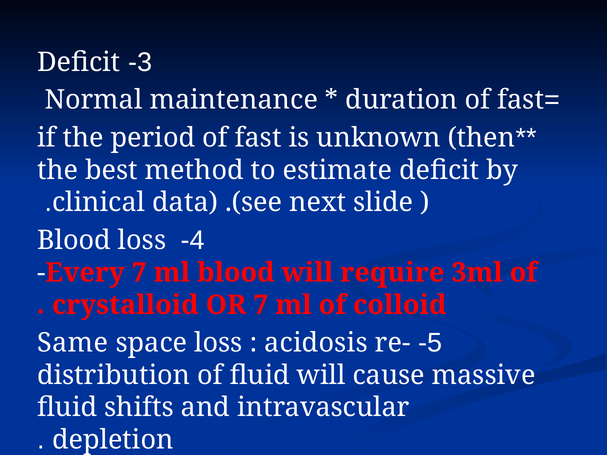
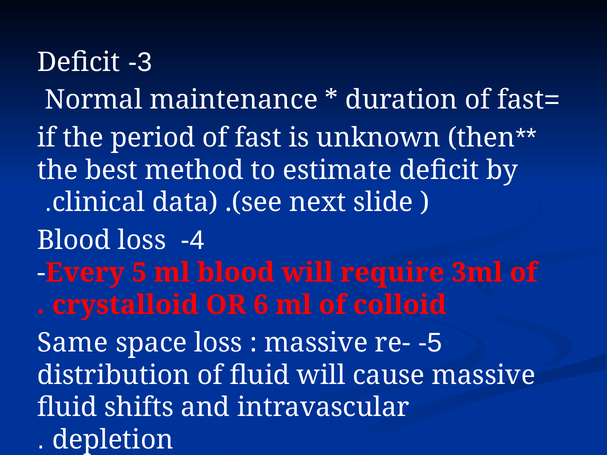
Every 7: 7 -> 5
OR 7: 7 -> 6
acidosis at (316, 343): acidosis -> massive
